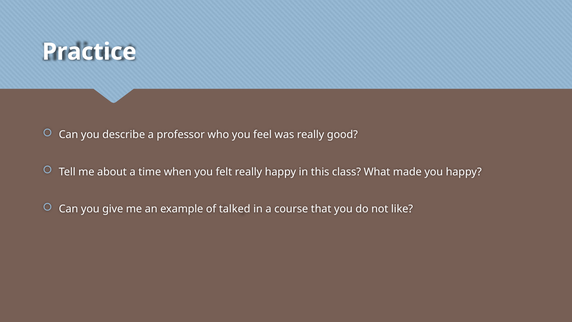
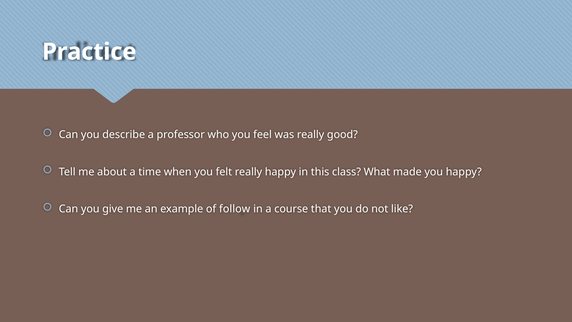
talked: talked -> follow
